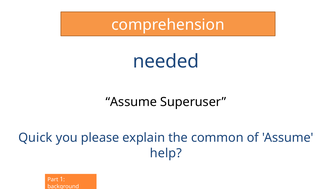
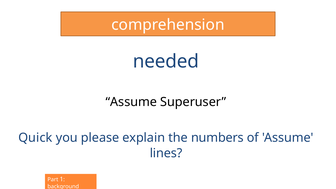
common: common -> numbers
help: help -> lines
